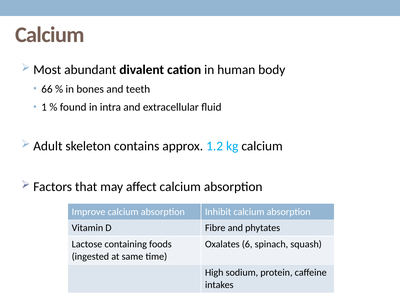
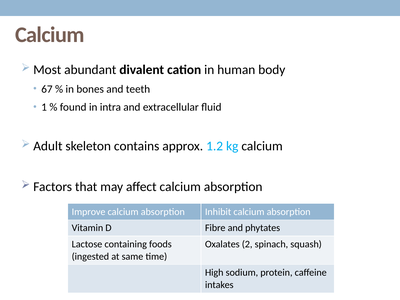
66: 66 -> 67
6: 6 -> 2
